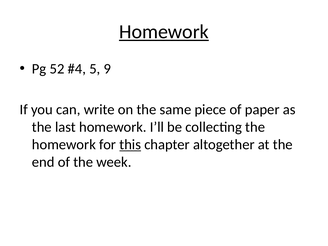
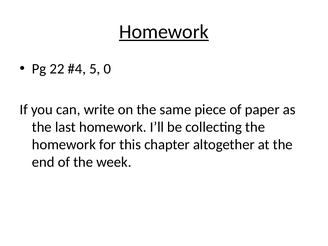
52: 52 -> 22
9: 9 -> 0
this underline: present -> none
